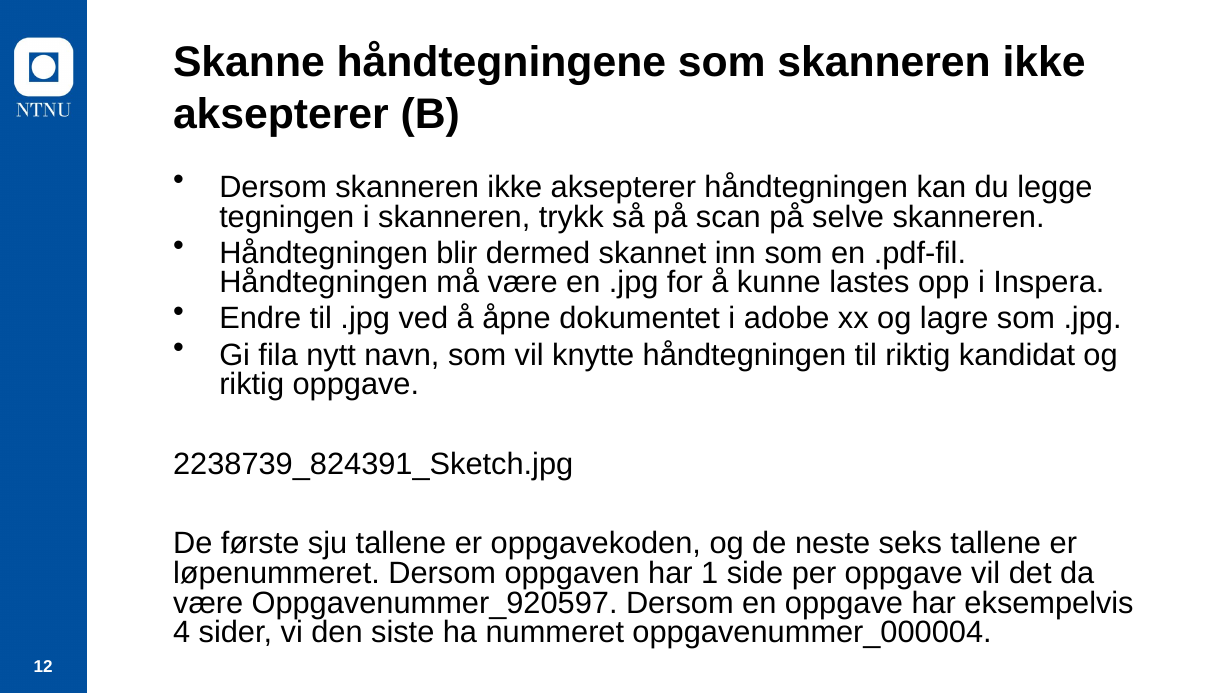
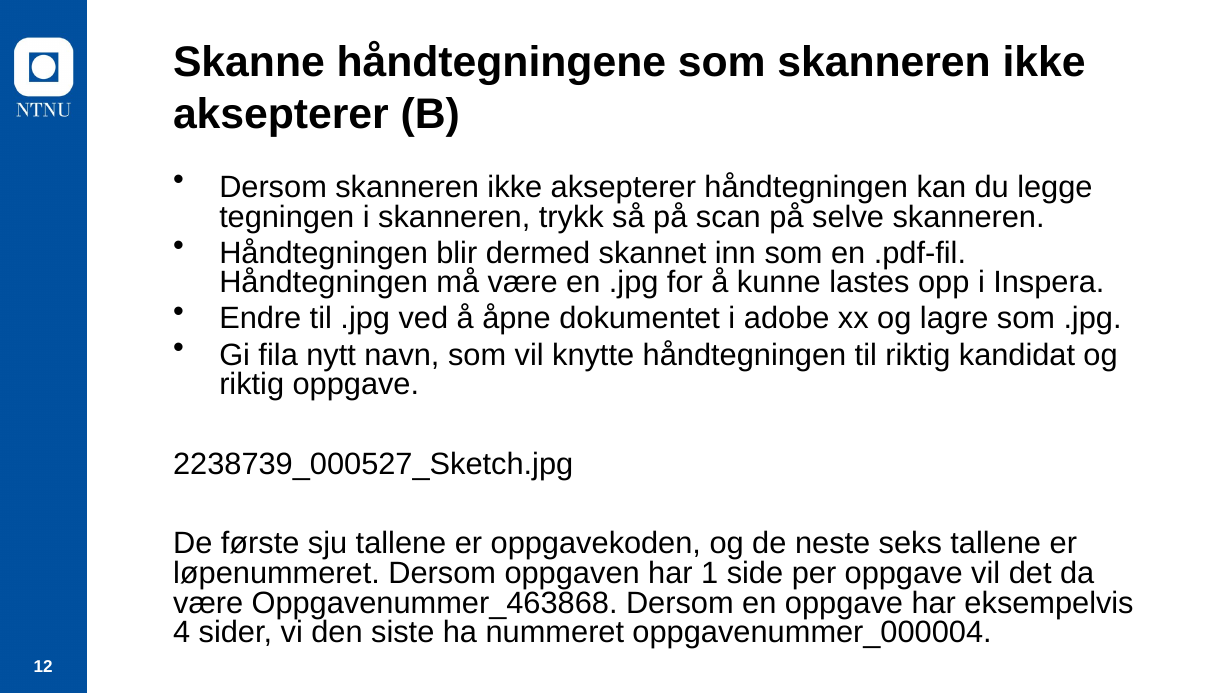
2238739_824391_Sketch.jpg: 2238739_824391_Sketch.jpg -> 2238739_000527_Sketch.jpg
Oppgavenummer_920597: Oppgavenummer_920597 -> Oppgavenummer_463868
